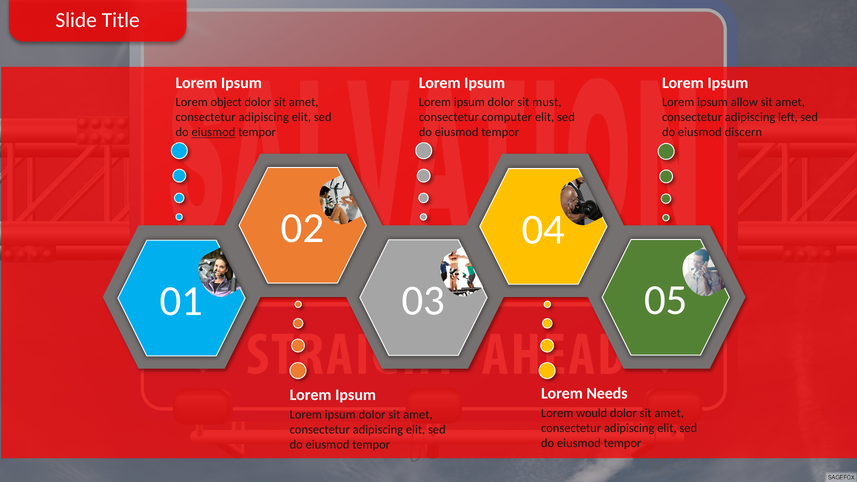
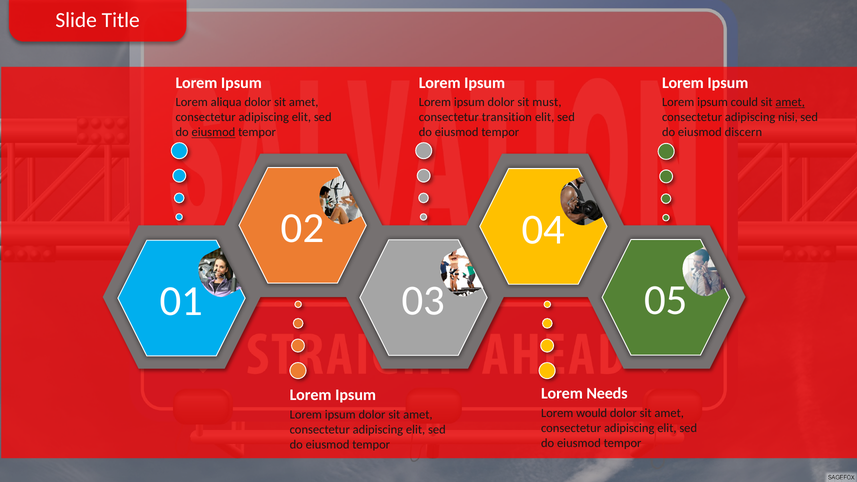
object: object -> aliqua
allow: allow -> could
amet at (790, 102) underline: none -> present
computer: computer -> transition
left: left -> nisi
